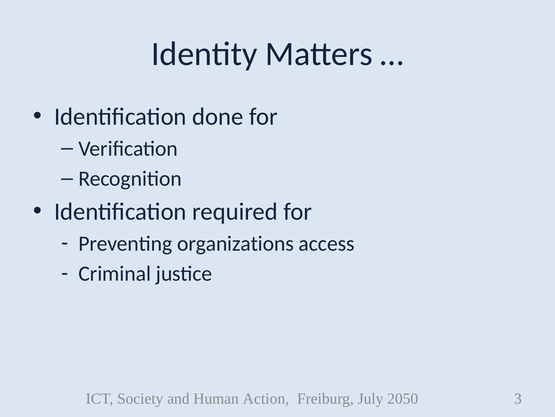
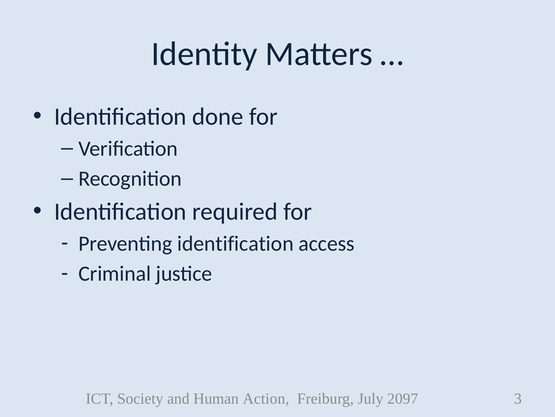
Preventing organizations: organizations -> identification
2050: 2050 -> 2097
